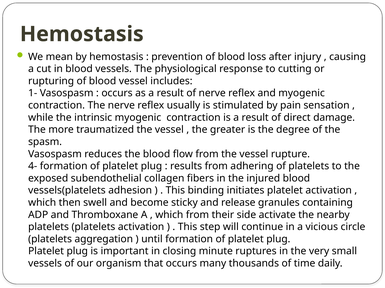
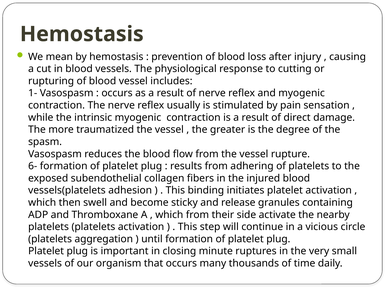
4-: 4- -> 6-
